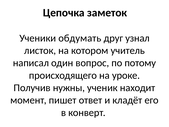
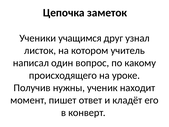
обдумать: обдумать -> учащимся
потому: потому -> какому
